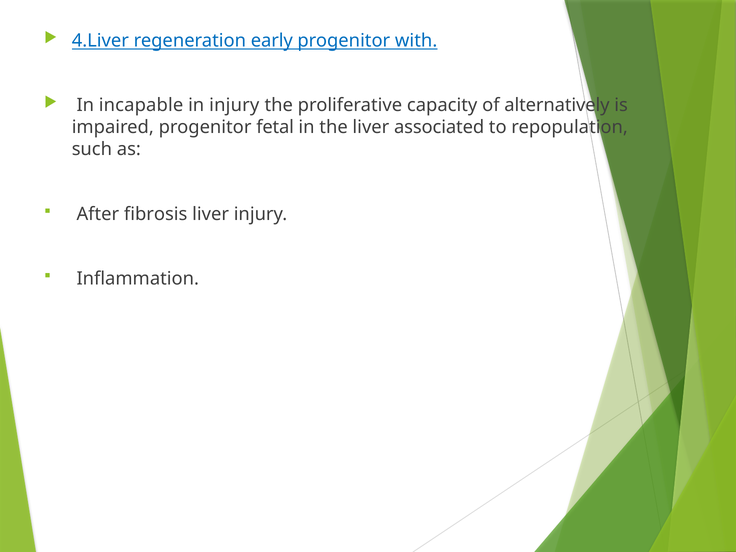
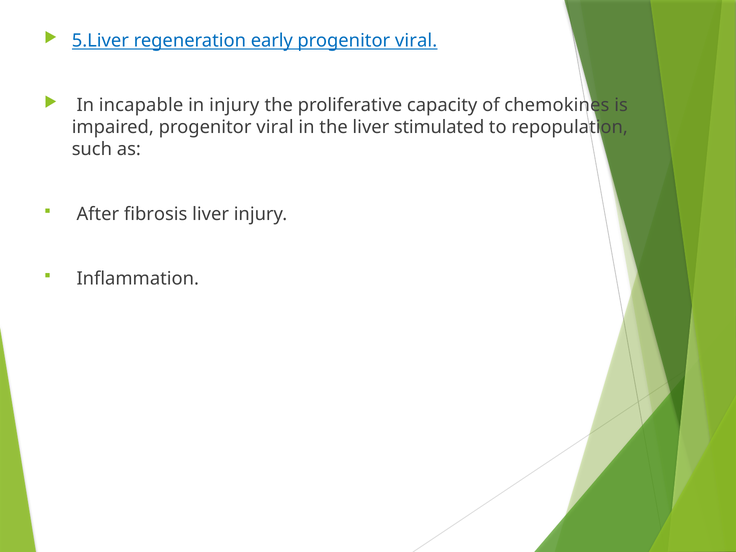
4.Liver: 4.Liver -> 5.Liver
with at (416, 41): with -> viral
alternatively: alternatively -> chemokines
impaired progenitor fetal: fetal -> viral
associated: associated -> stimulated
